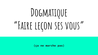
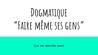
leçon: leçon -> même
vous: vous -> gens
